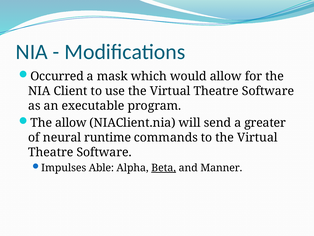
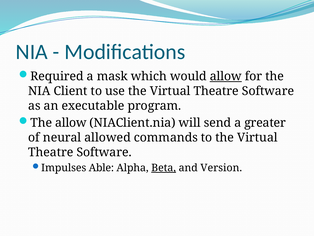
Occurred: Occurred -> Required
allow at (226, 76) underline: none -> present
runtime: runtime -> allowed
Manner: Manner -> Version
